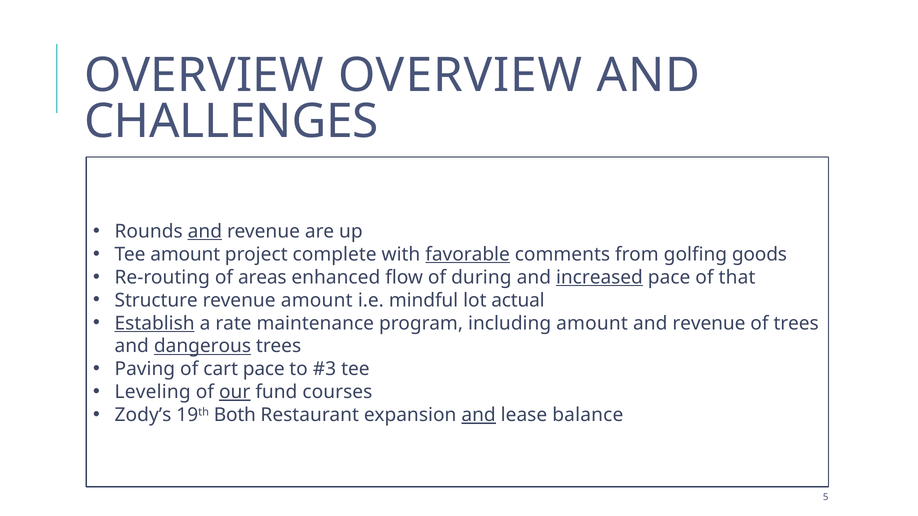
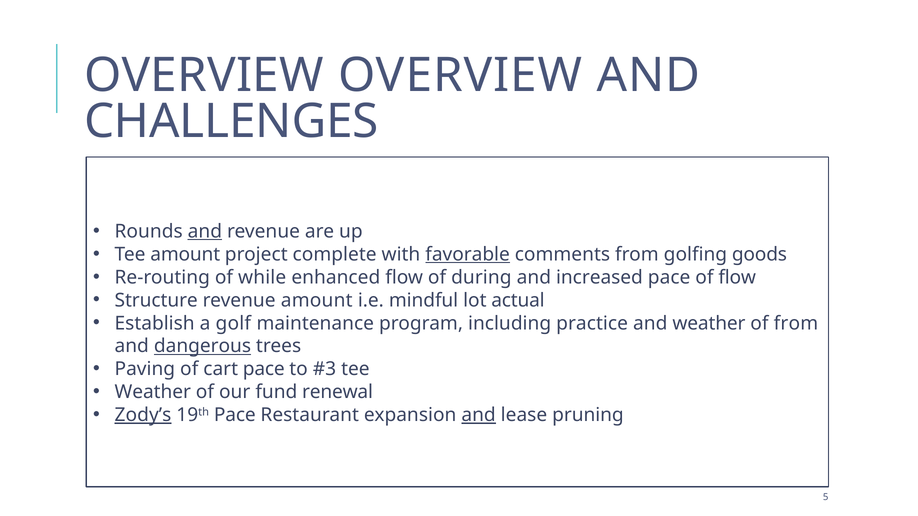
areas: areas -> while
increased underline: present -> none
of that: that -> flow
Establish underline: present -> none
rate: rate -> golf
including amount: amount -> practice
revenue at (709, 323): revenue -> weather
of trees: trees -> from
Leveling at (153, 392): Leveling -> Weather
our underline: present -> none
courses: courses -> renewal
Zody’s underline: none -> present
19th Both: Both -> Pace
balance: balance -> pruning
